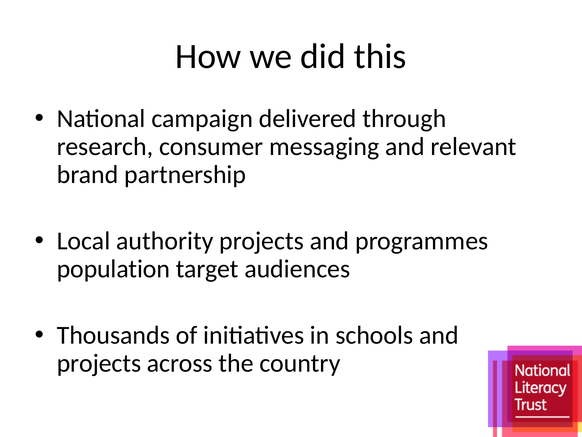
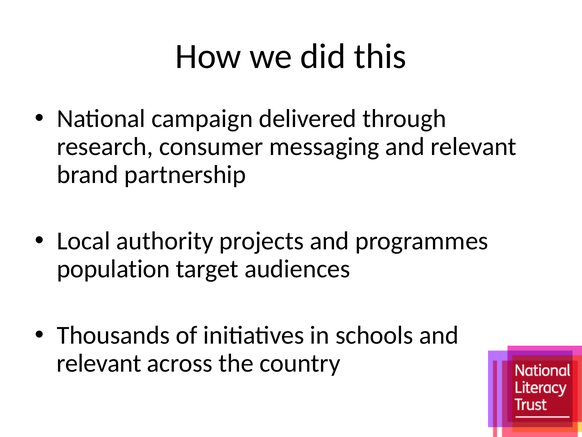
projects at (99, 363): projects -> relevant
